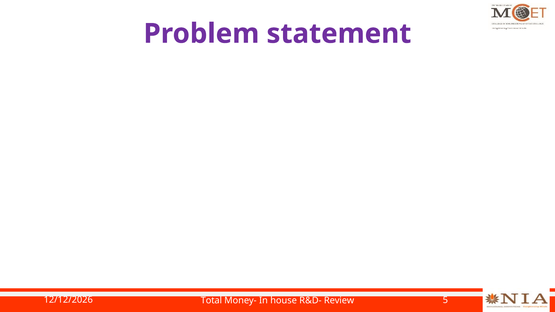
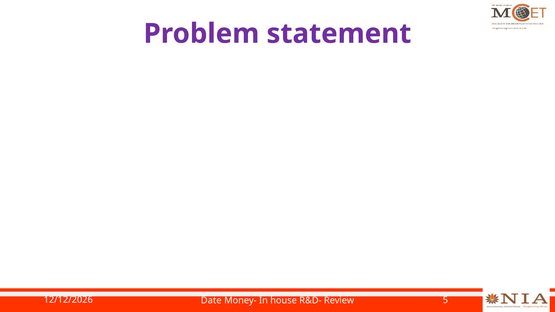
Total: Total -> Date
